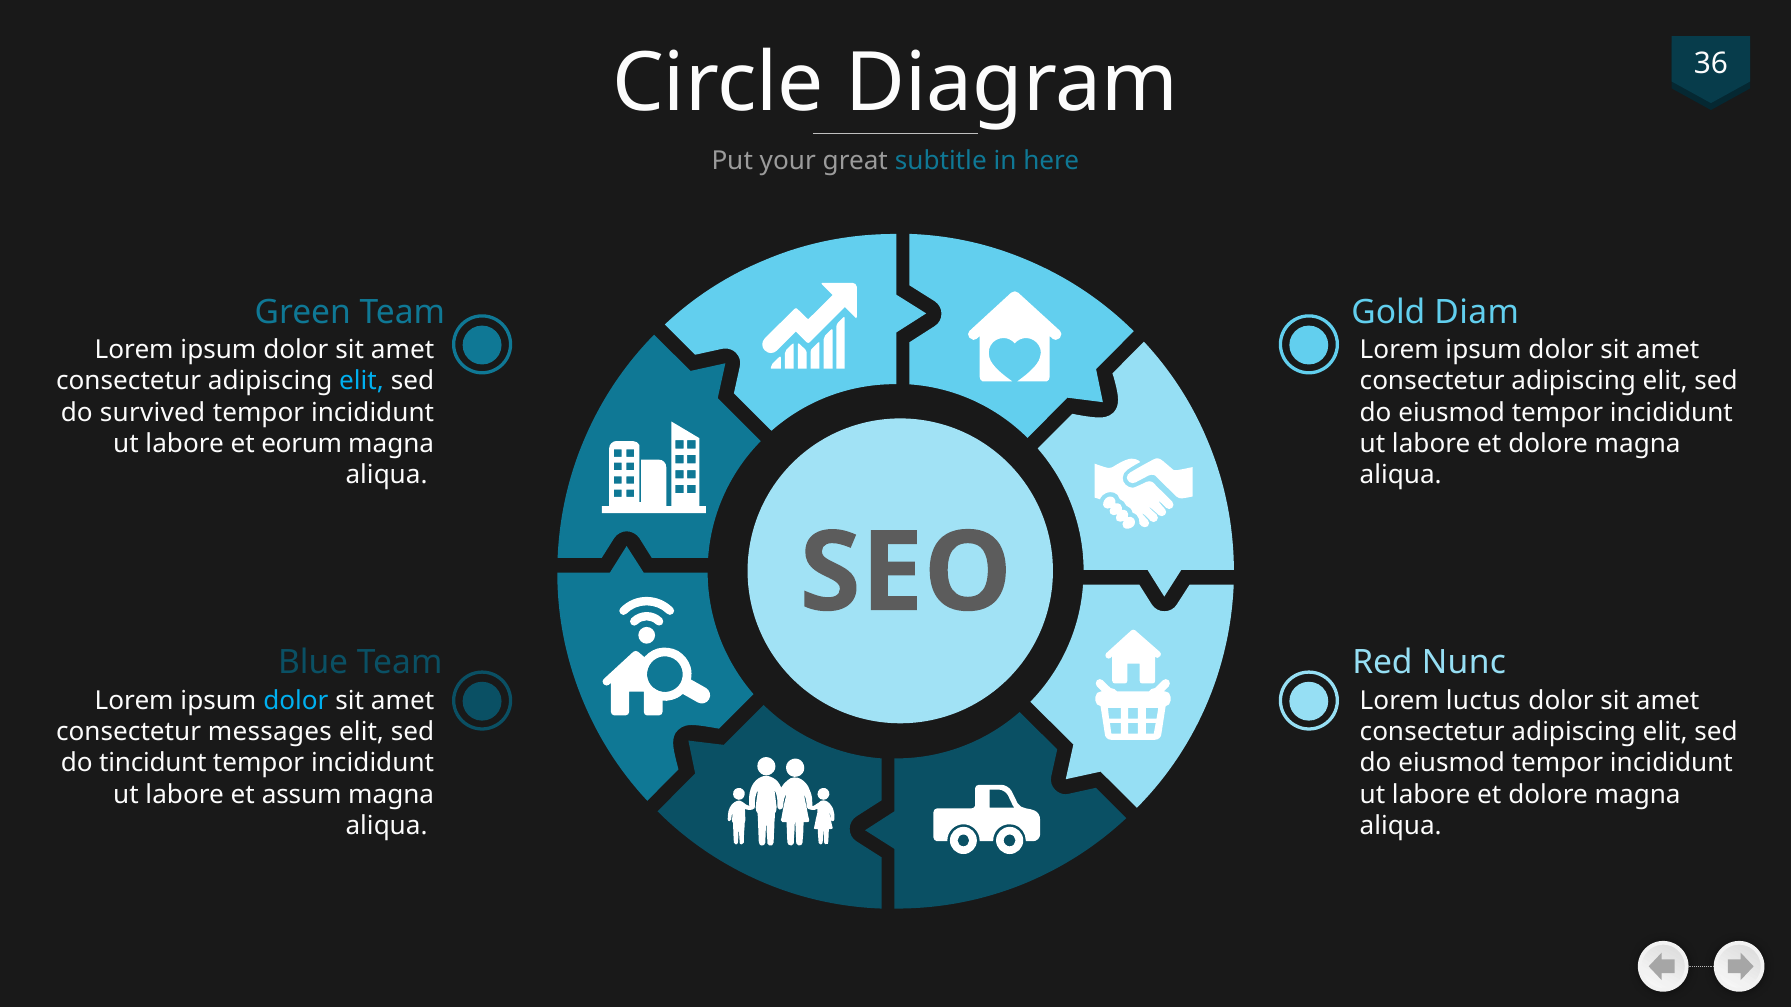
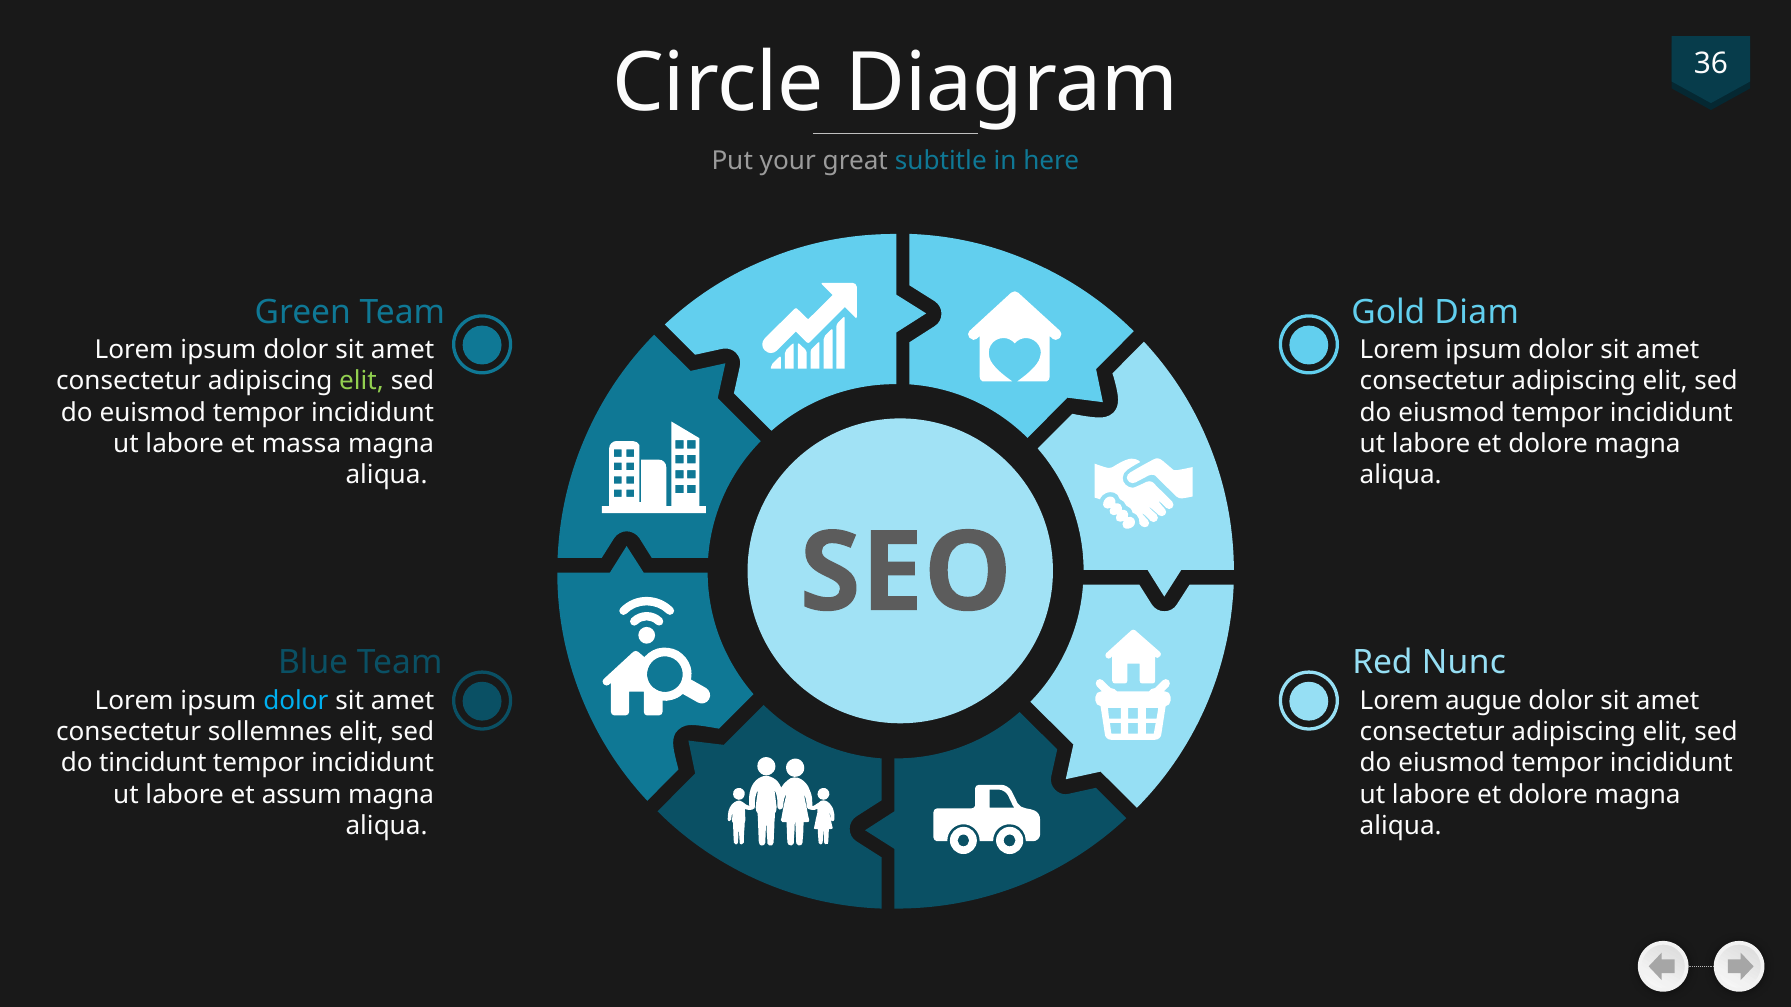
elit at (362, 381) colour: light blue -> light green
survived: survived -> euismod
eorum: eorum -> massa
luctus: luctus -> augue
messages: messages -> sollemnes
